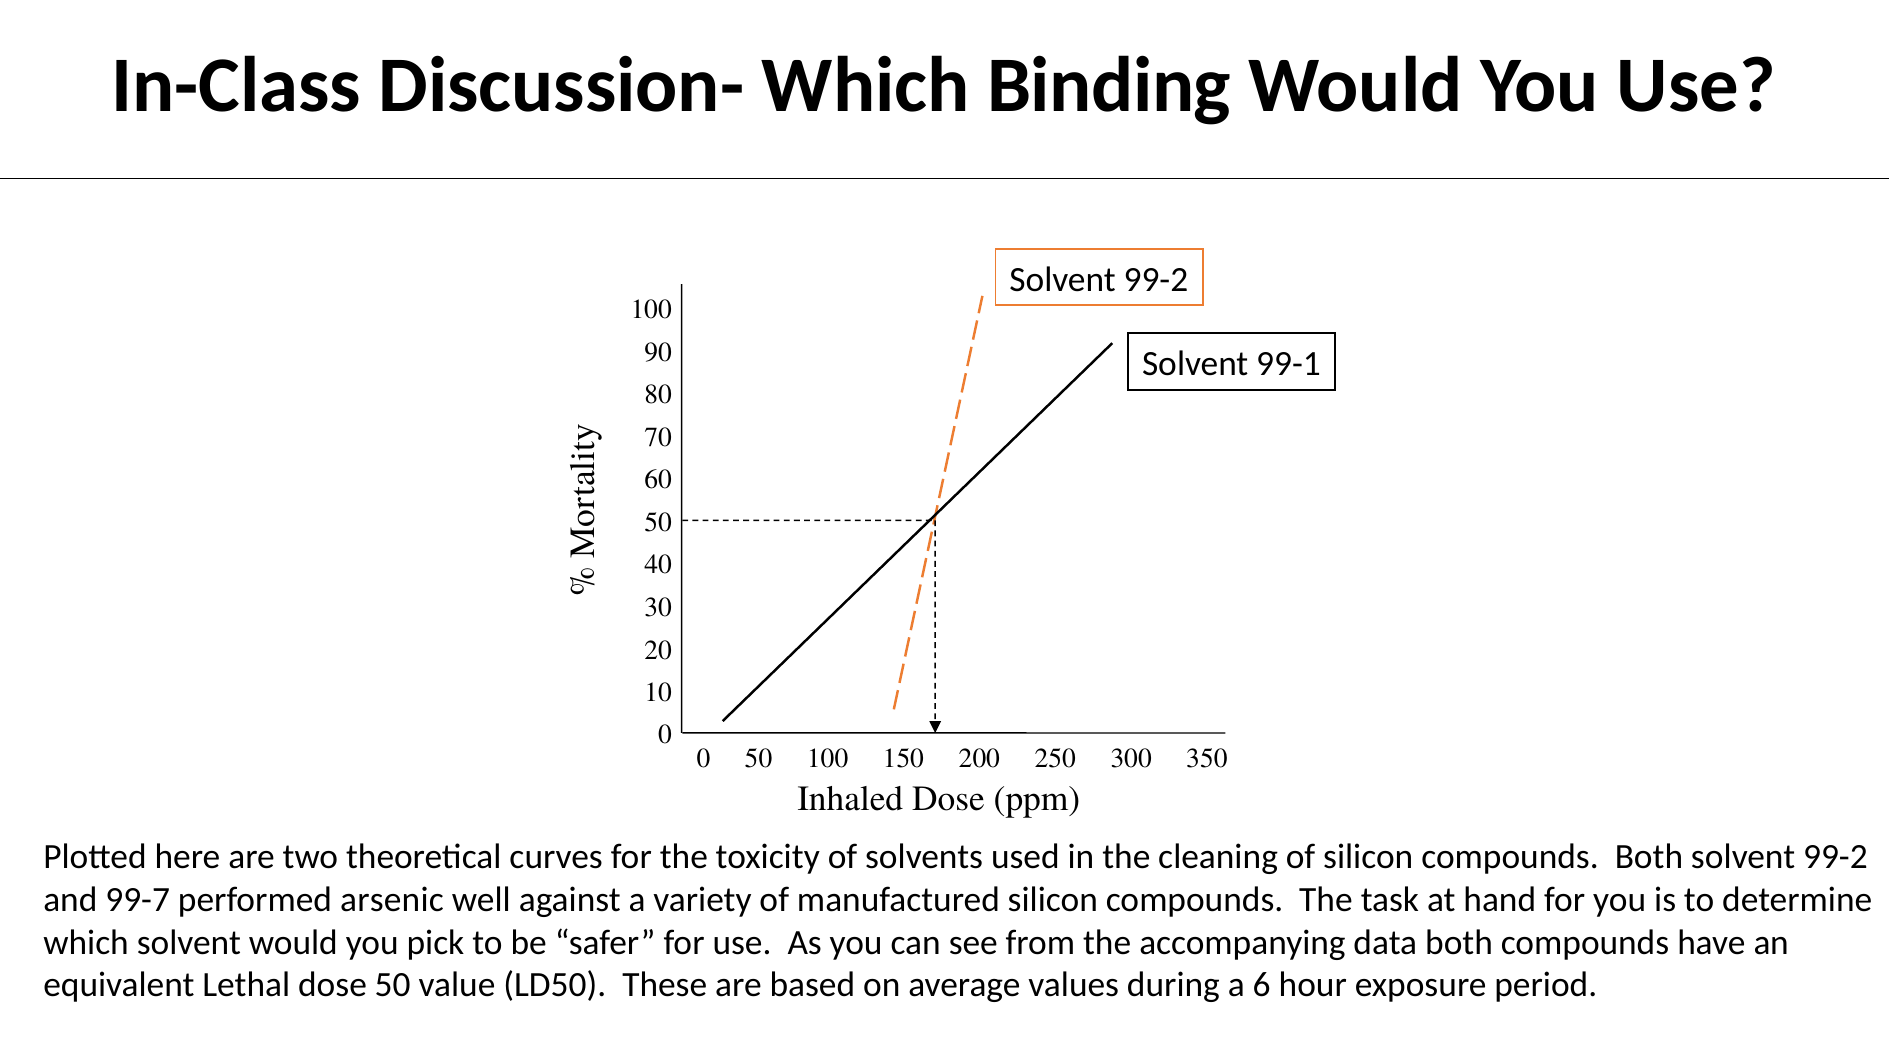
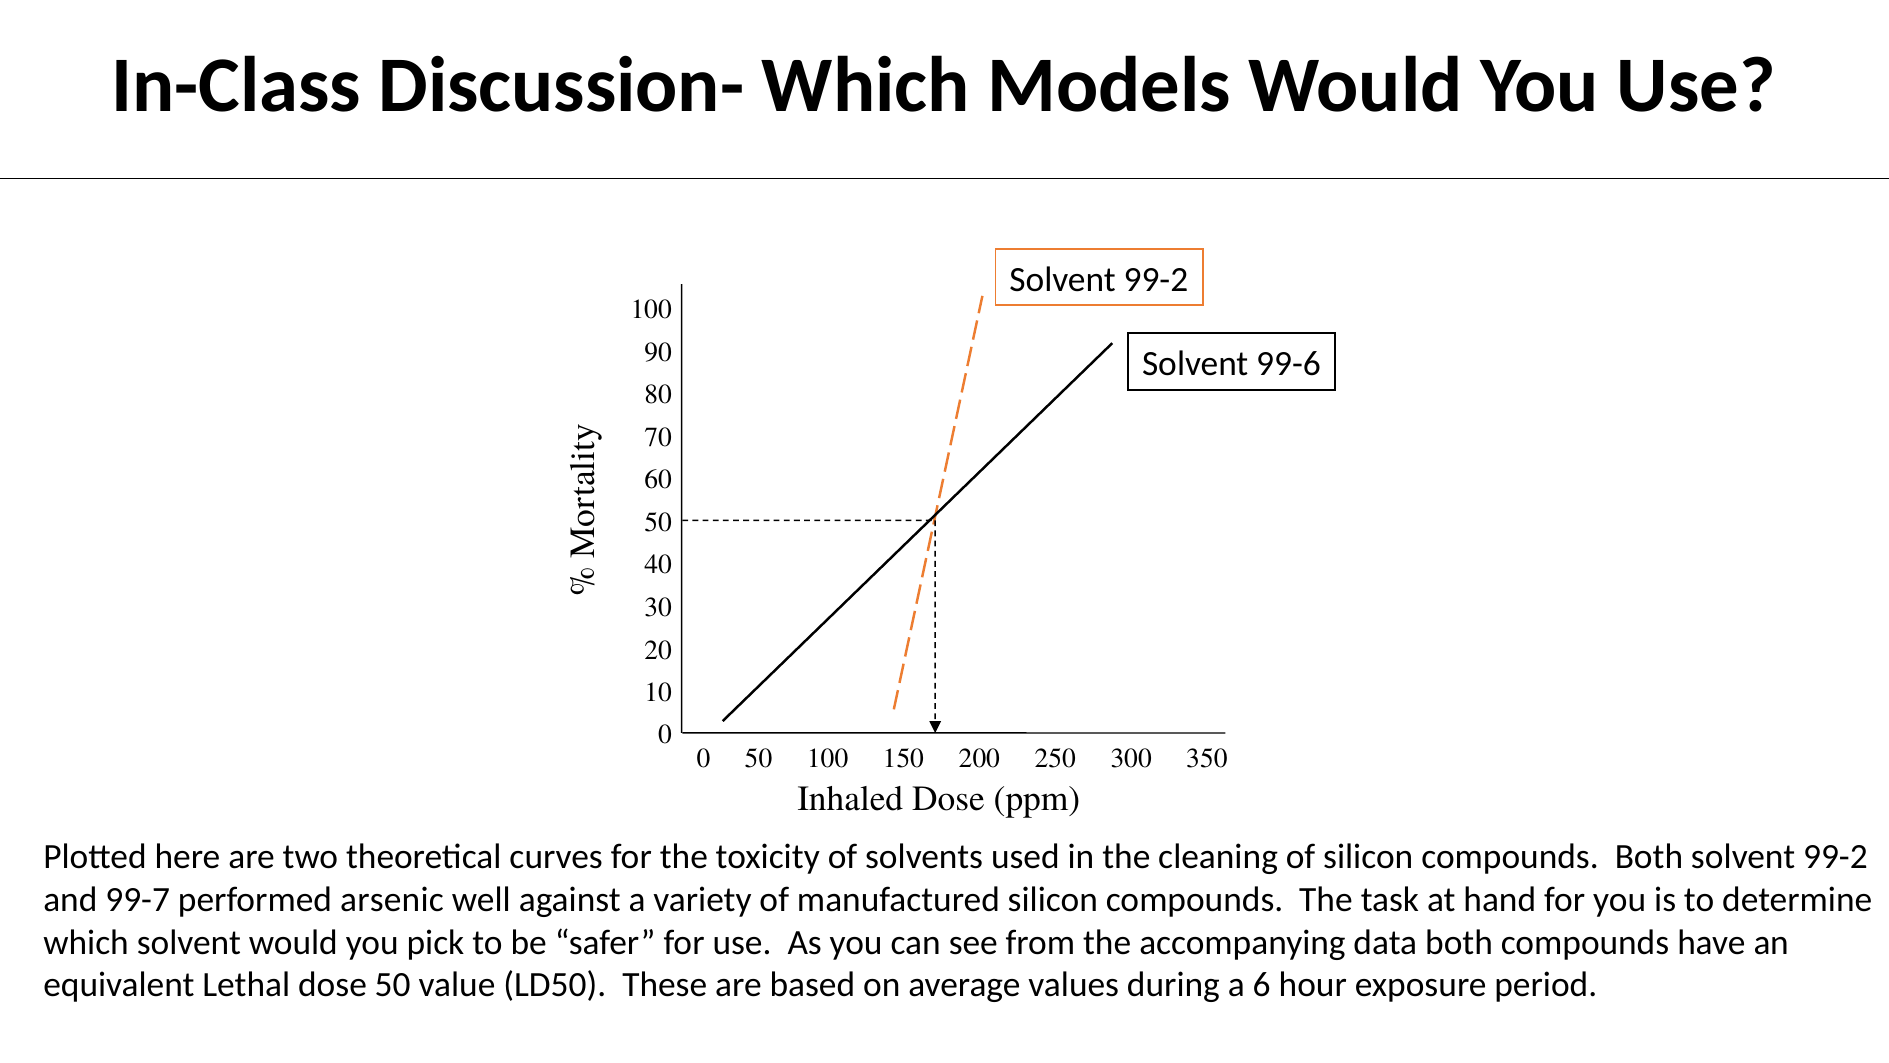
Binding: Binding -> Models
99-1: 99-1 -> 99-6
